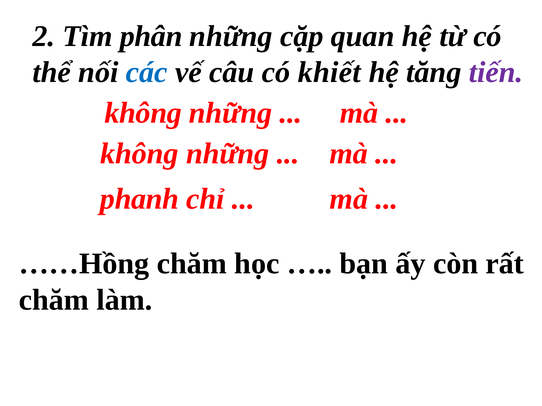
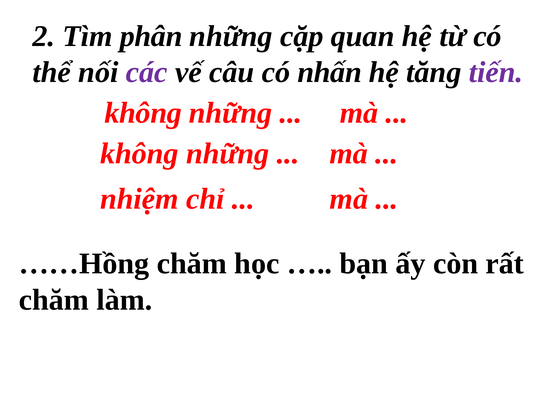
các colour: blue -> purple
khiết: khiết -> nhấn
phanh: phanh -> nhiệm
